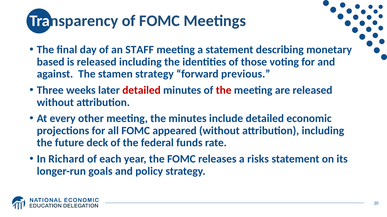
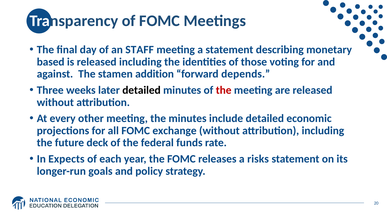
stamen strategy: strategy -> addition
previous: previous -> depends
detailed at (141, 90) colour: red -> black
appeared: appeared -> exchange
Richard: Richard -> Expects
